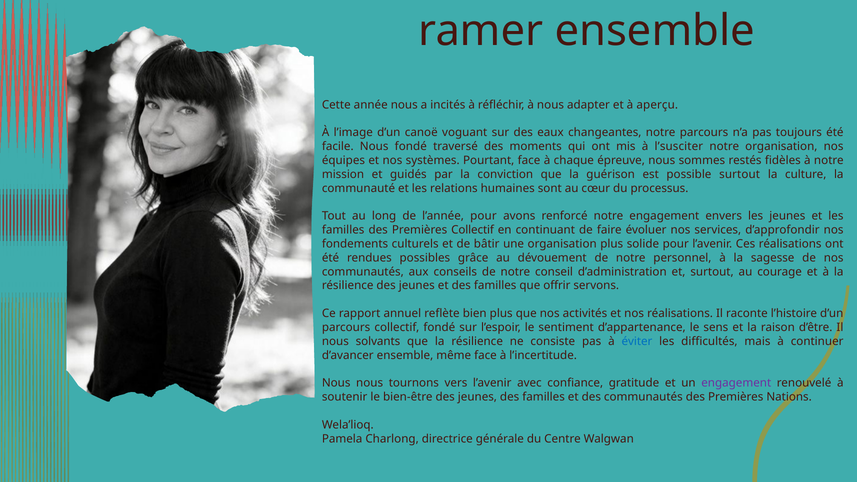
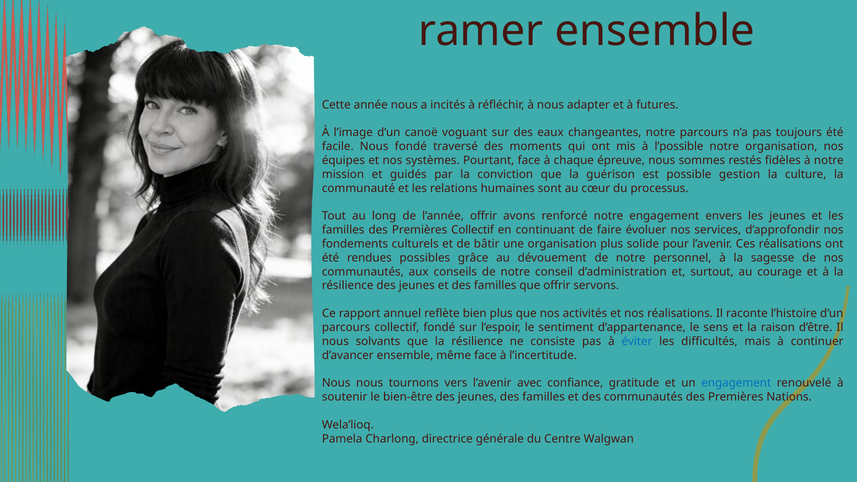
aperçu: aperçu -> futures
l’susciter: l’susciter -> l’possible
possible surtout: surtout -> gestion
l’année pour: pour -> offrir
engagement at (736, 383) colour: purple -> blue
